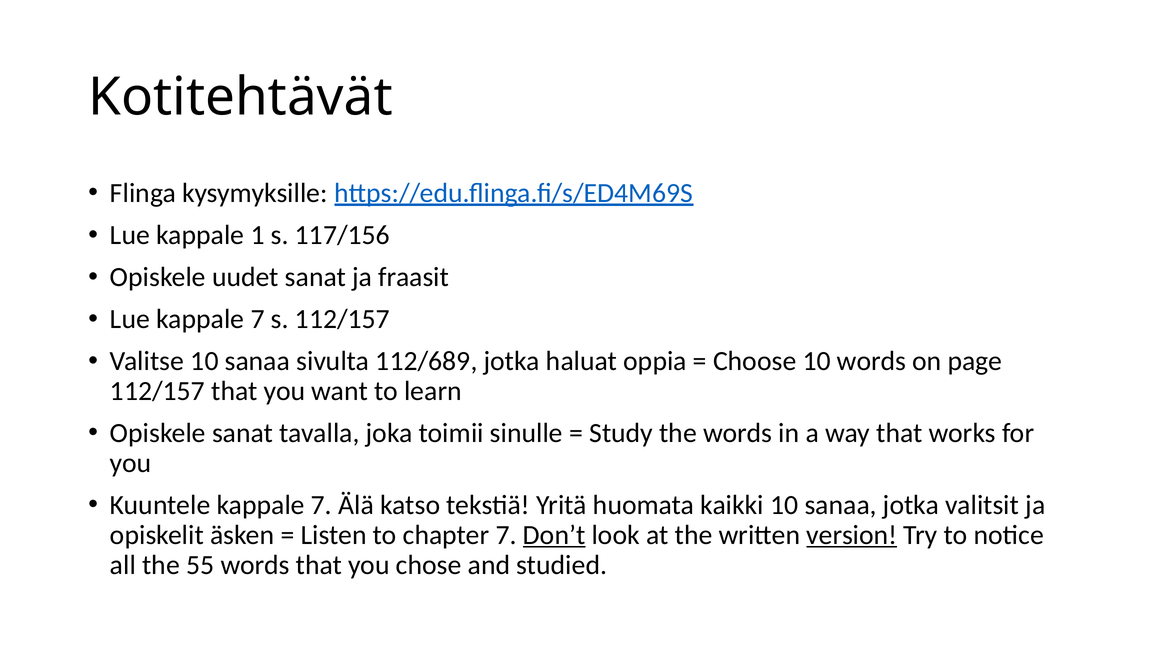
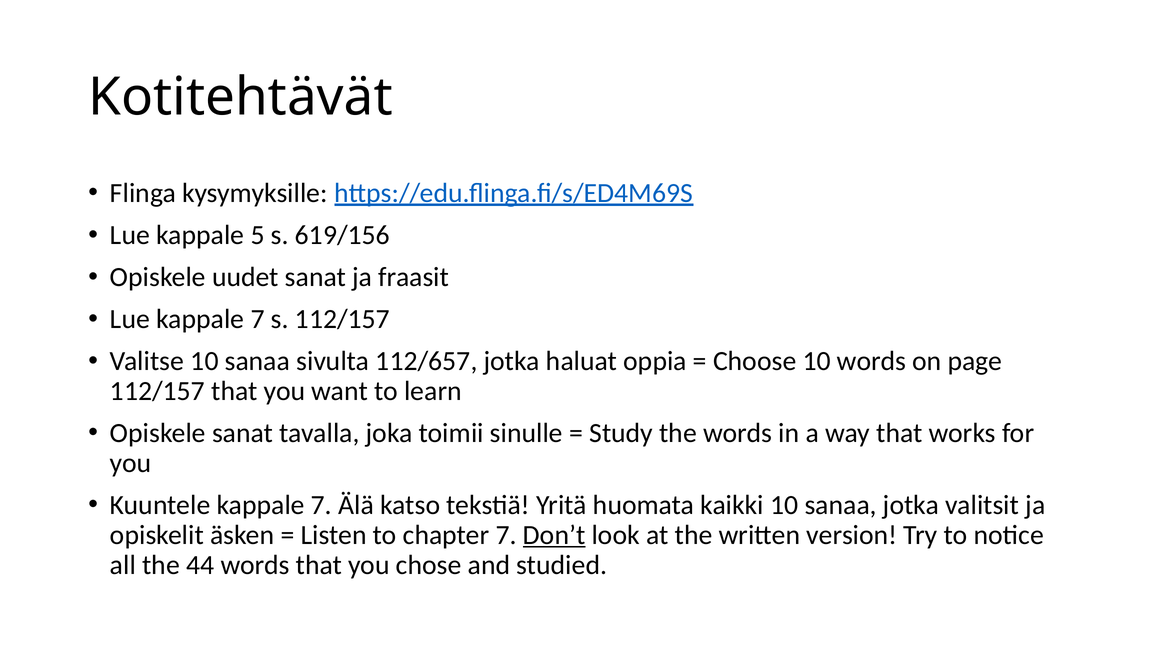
1: 1 -> 5
117/156: 117/156 -> 619/156
112/689: 112/689 -> 112/657
version underline: present -> none
55: 55 -> 44
